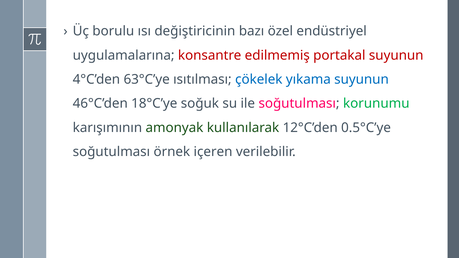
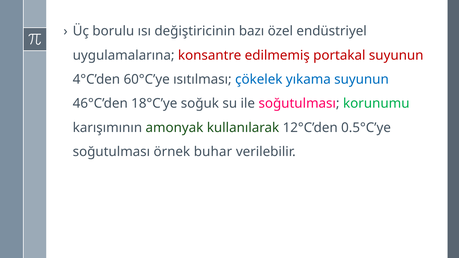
63°C’ye: 63°C’ye -> 60°C’ye
içeren: içeren -> buhar
